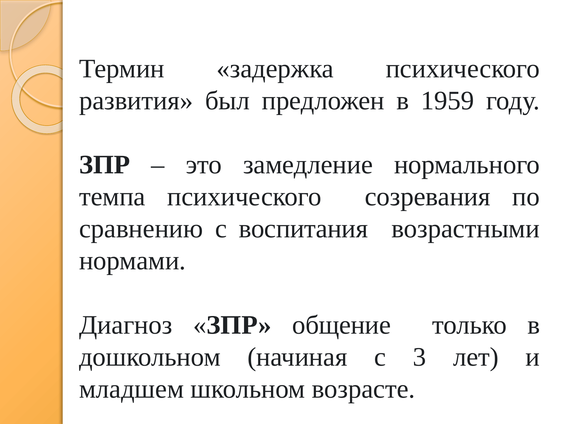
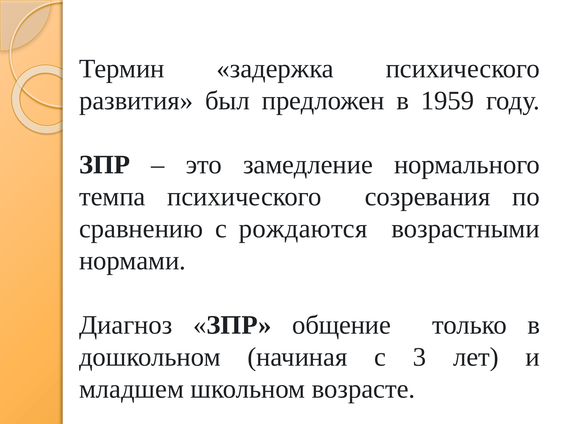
воспитания: воспитания -> рождаются
